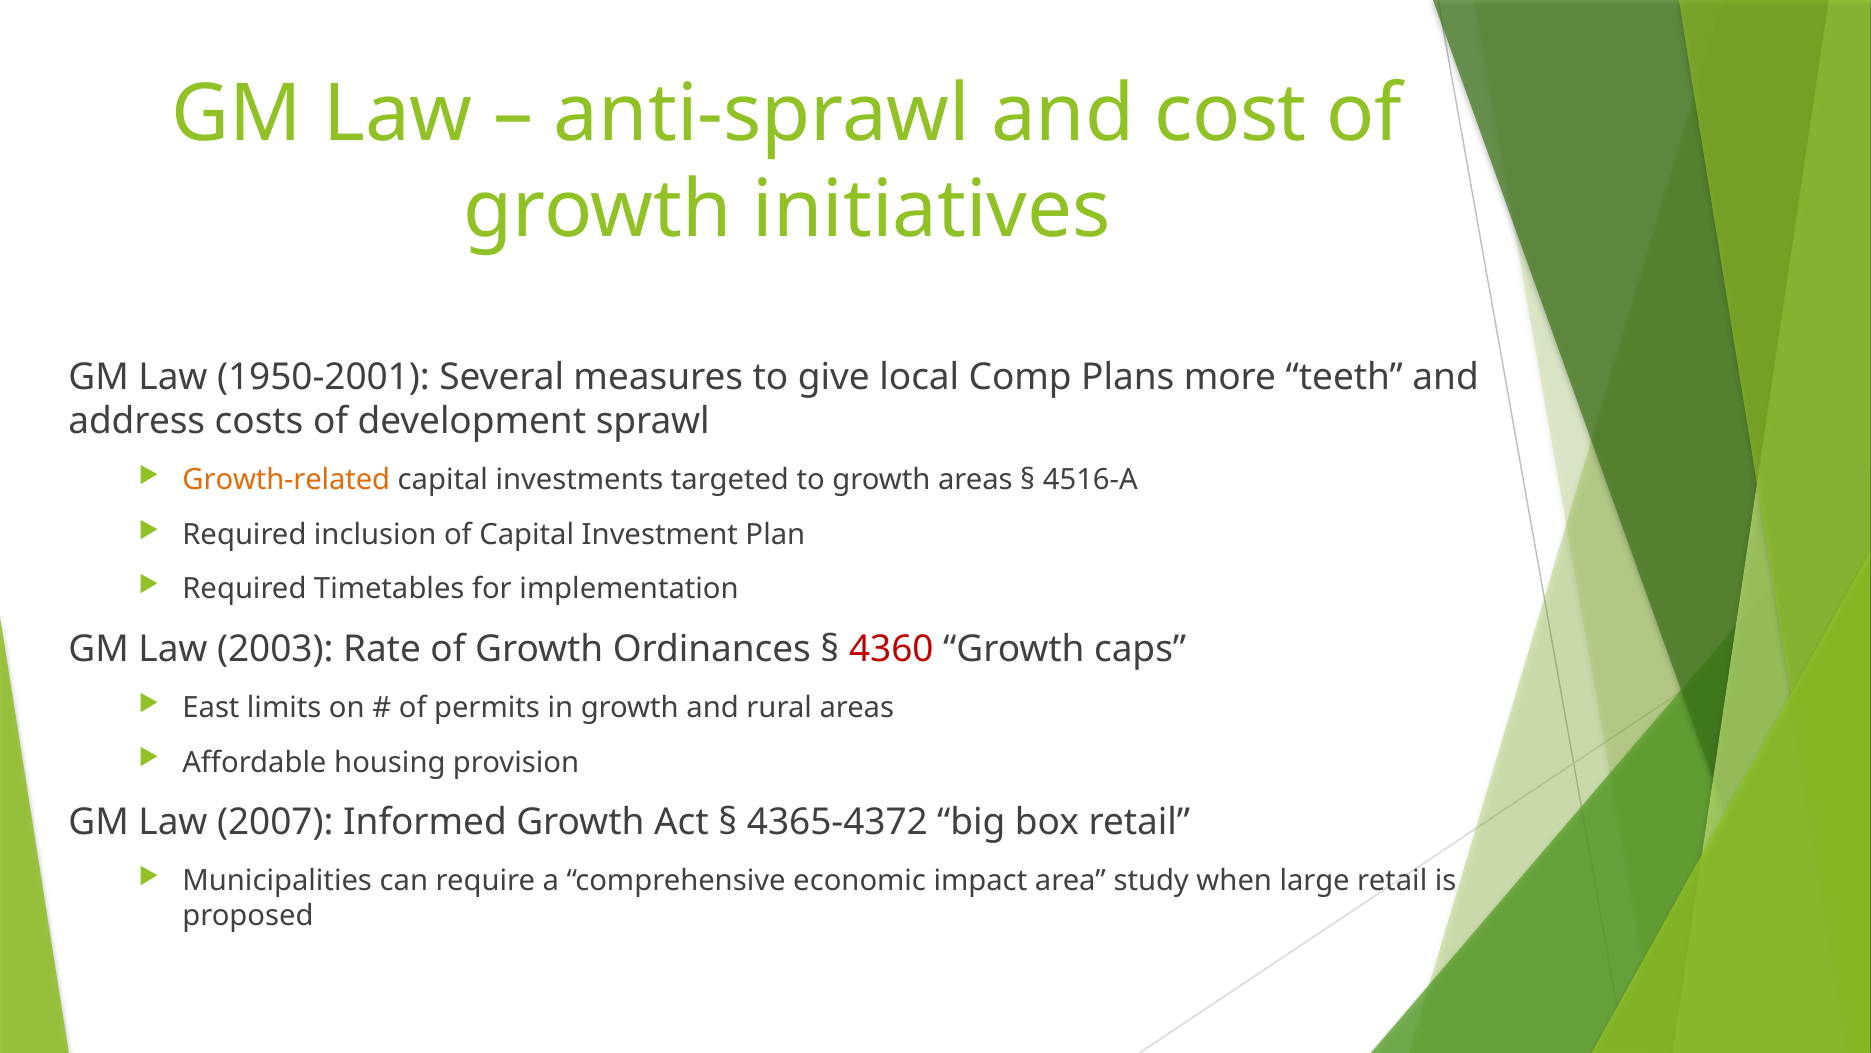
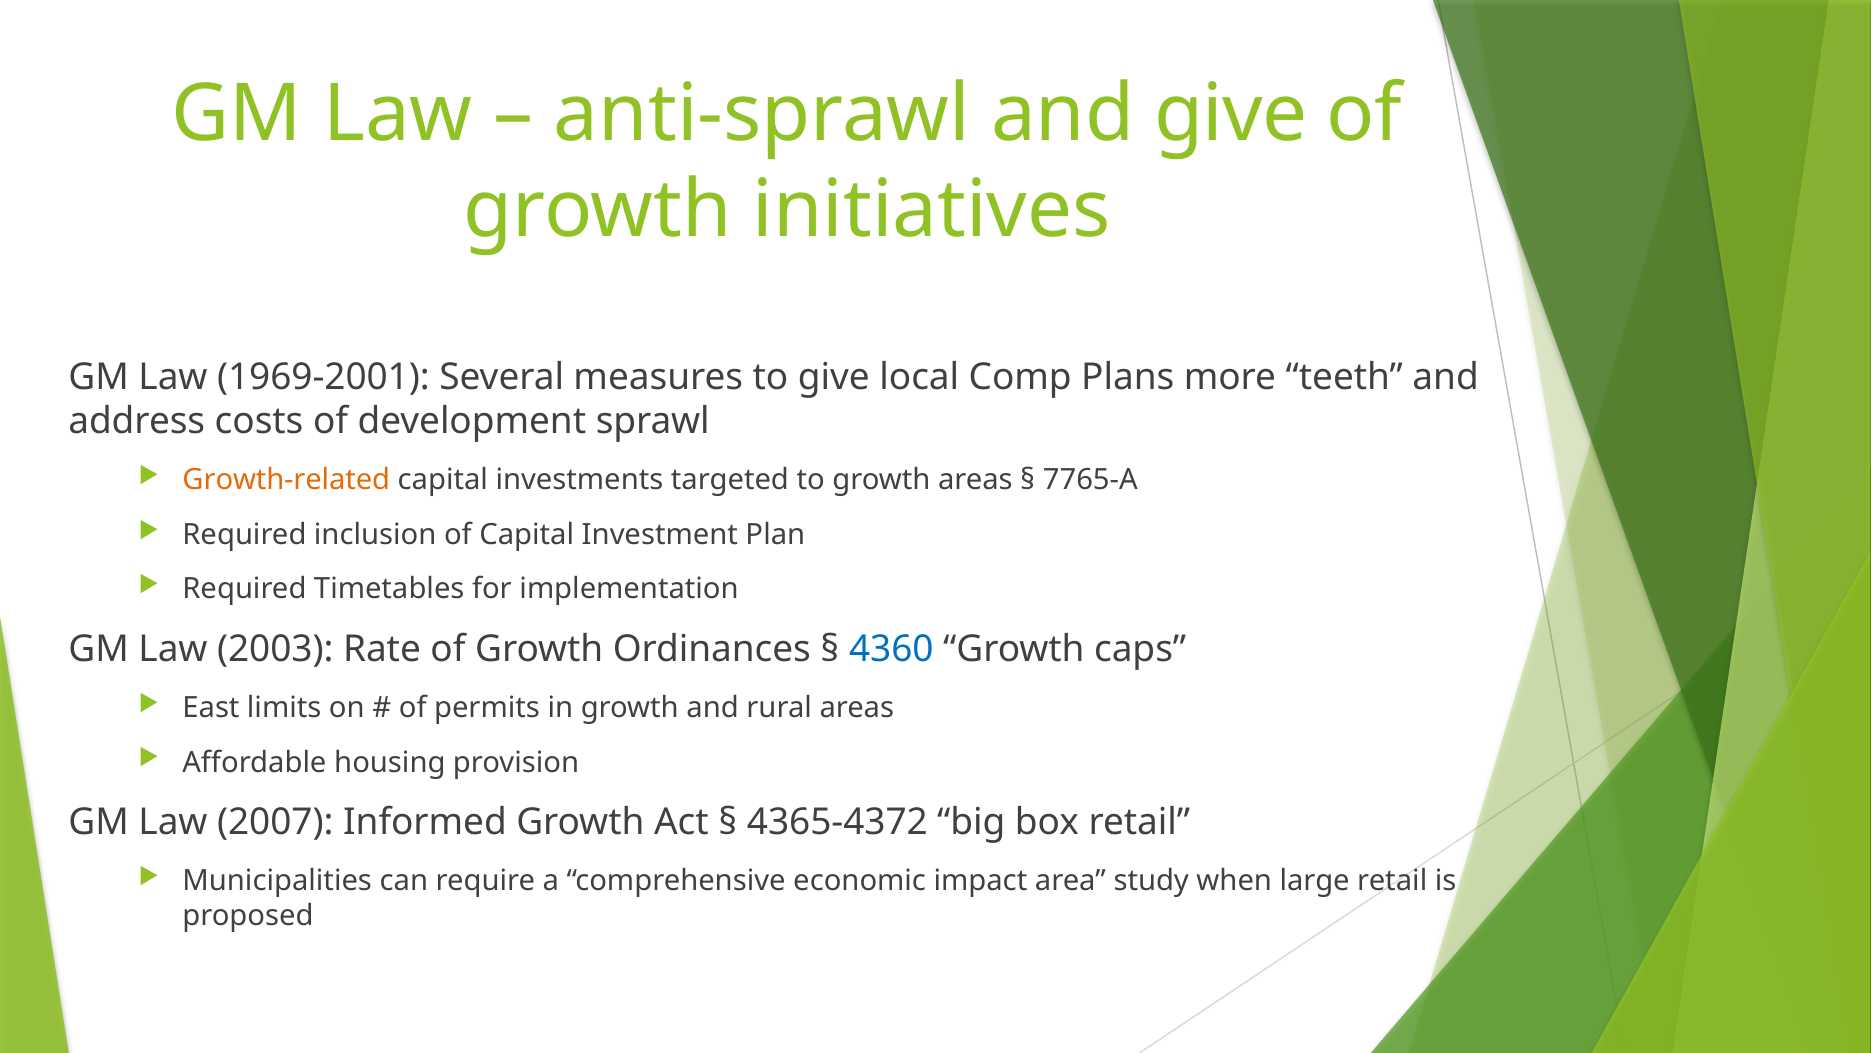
and cost: cost -> give
1950-2001: 1950-2001 -> 1969-2001
4516-A: 4516-A -> 7765-A
4360 colour: red -> blue
